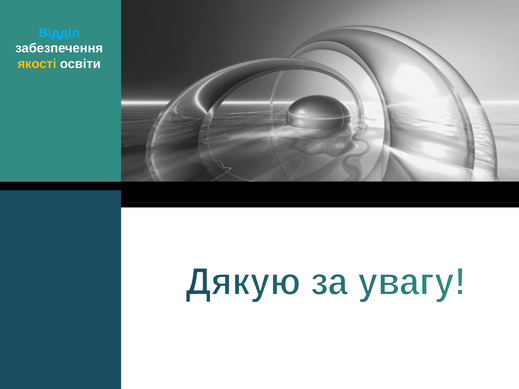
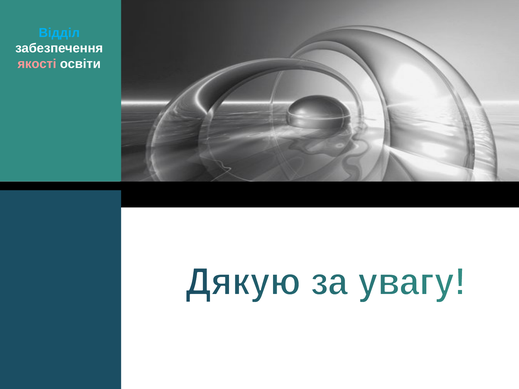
якості colour: yellow -> pink
